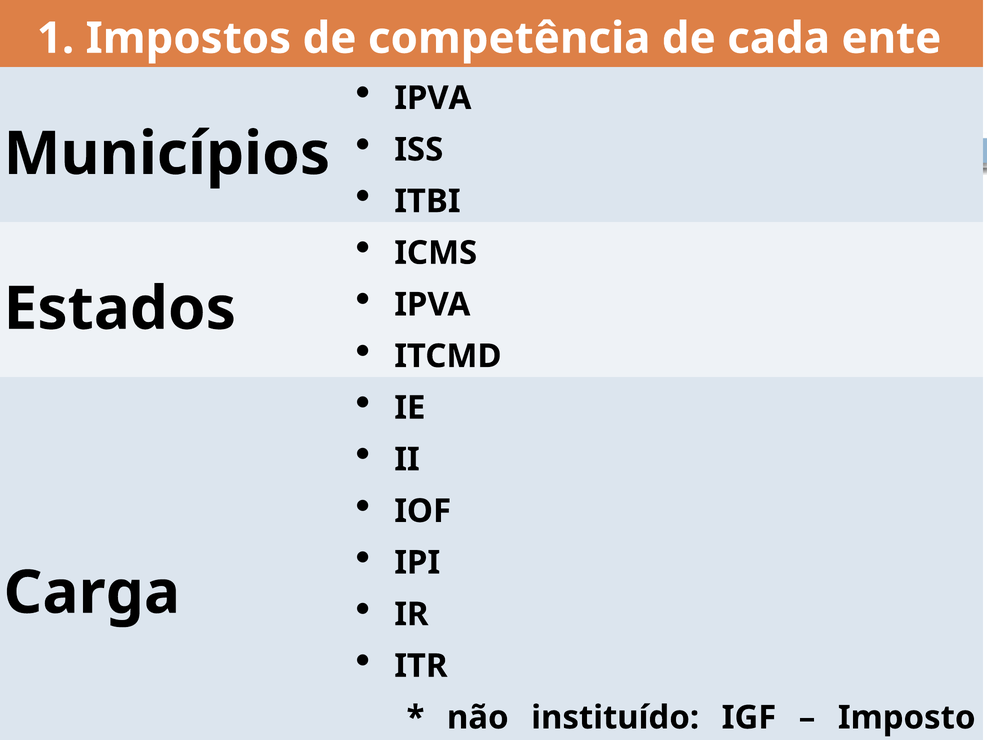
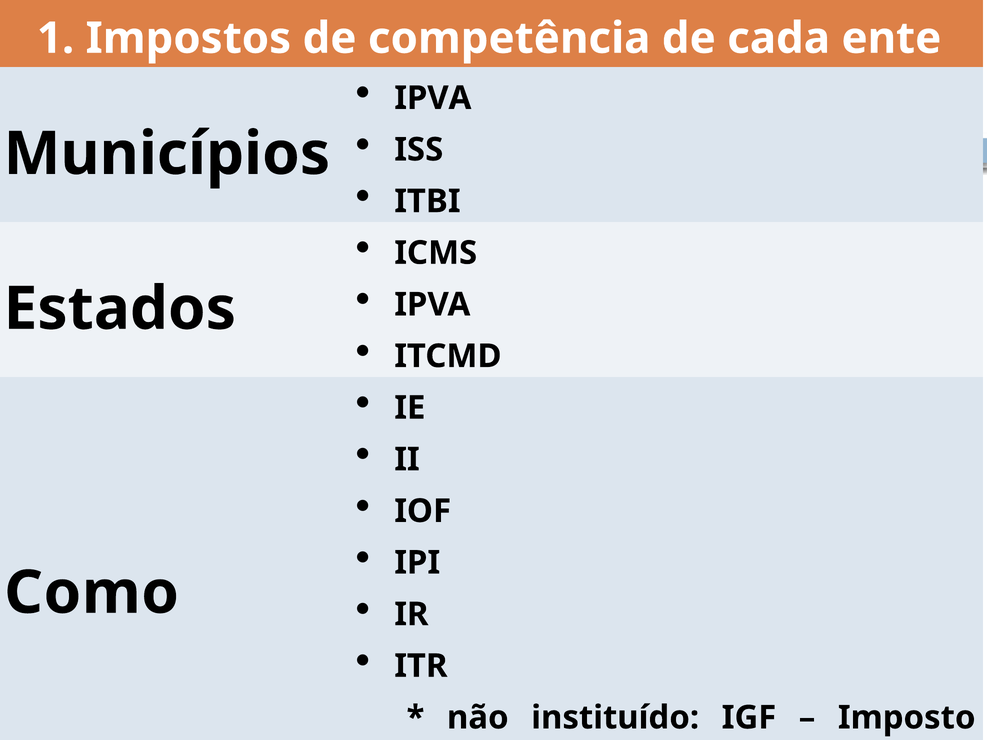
Carga: Carga -> Como
